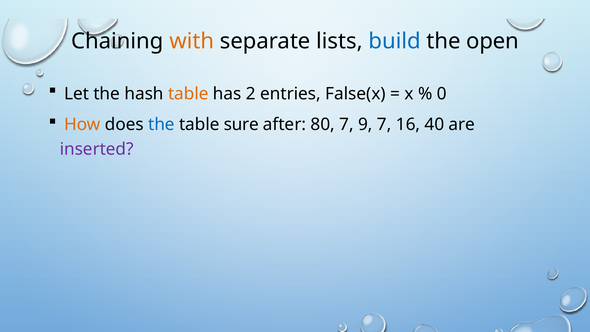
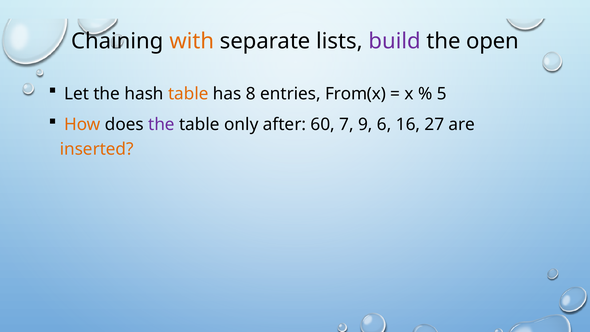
build colour: blue -> purple
2: 2 -> 8
False(x: False(x -> From(x
0: 0 -> 5
the at (161, 124) colour: blue -> purple
sure: sure -> only
80: 80 -> 60
9 7: 7 -> 6
40: 40 -> 27
inserted colour: purple -> orange
